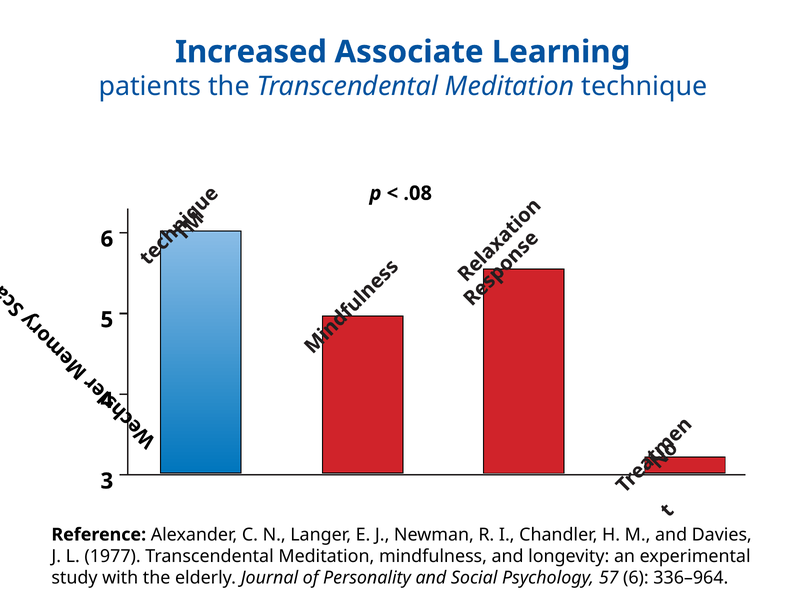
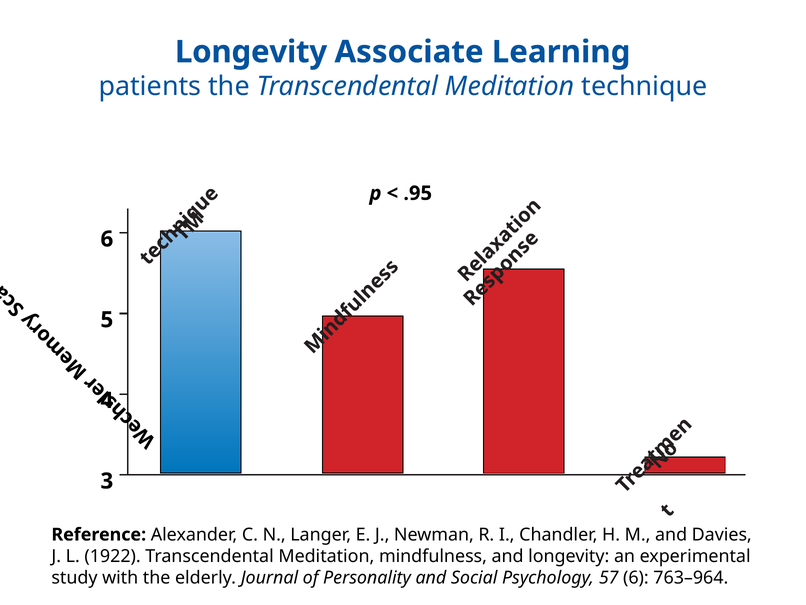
Increased at (251, 52): Increased -> Longevity
.08: .08 -> .95
1977: 1977 -> 1922
336–964: 336–964 -> 763–964
